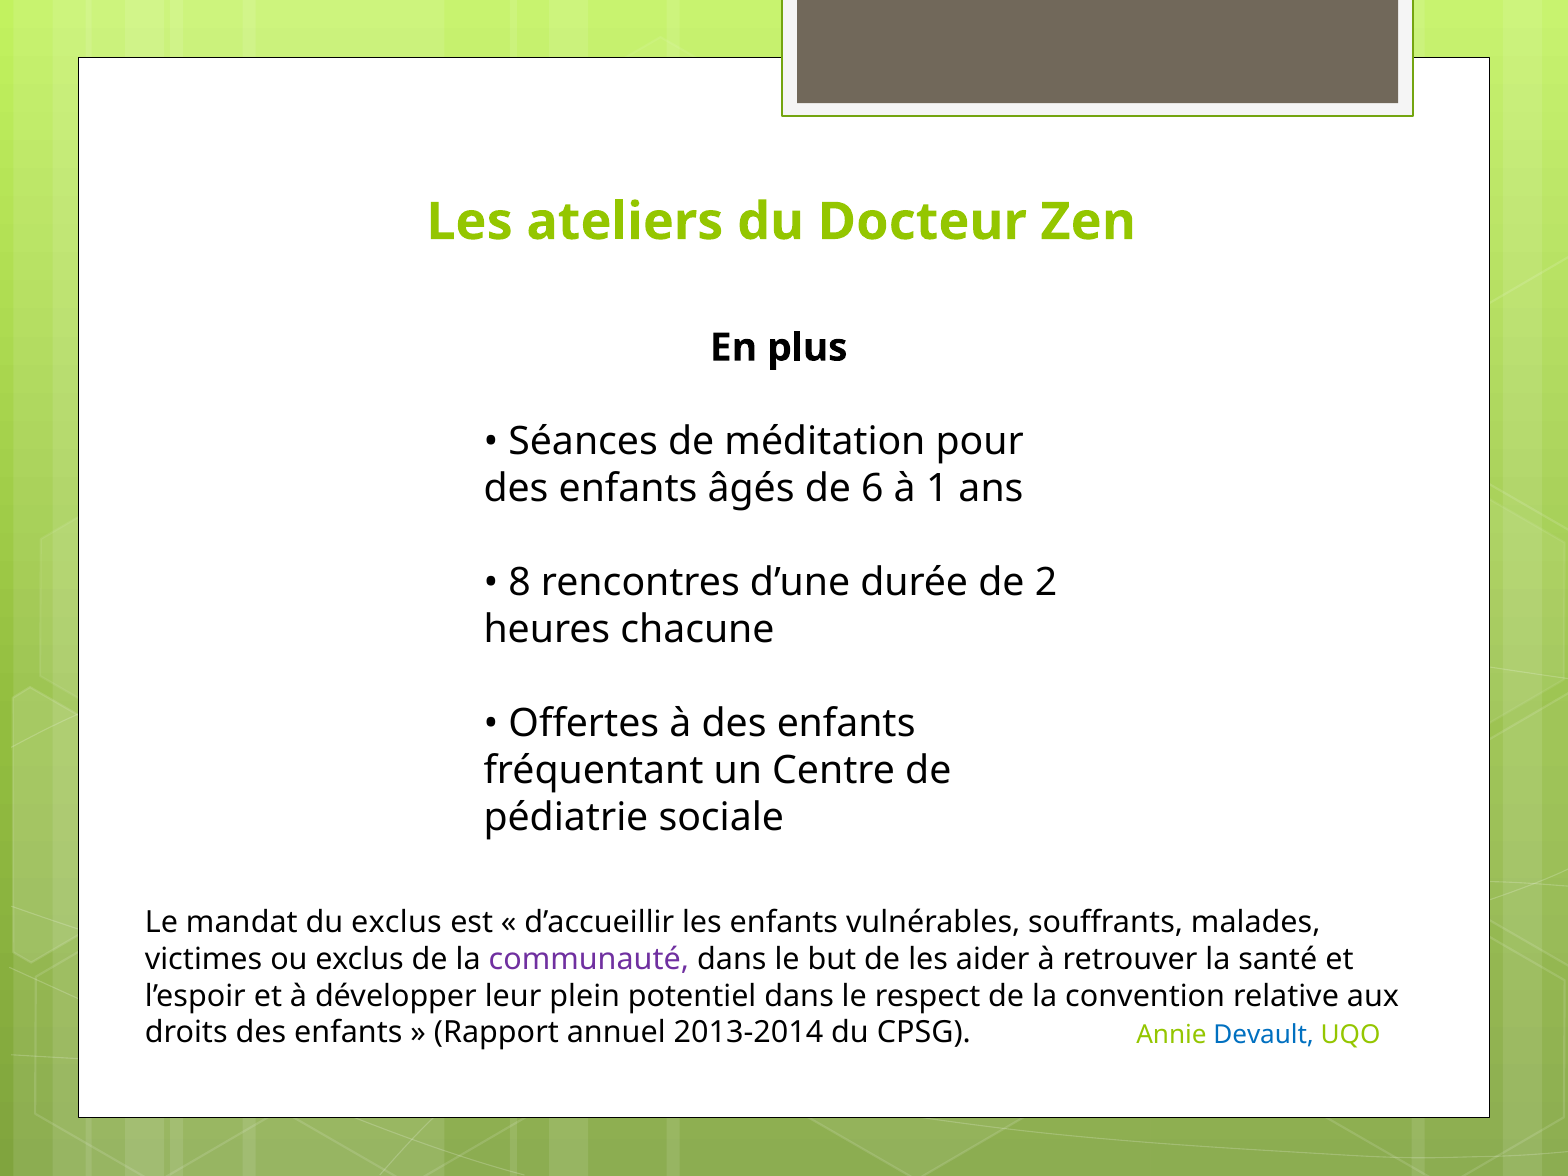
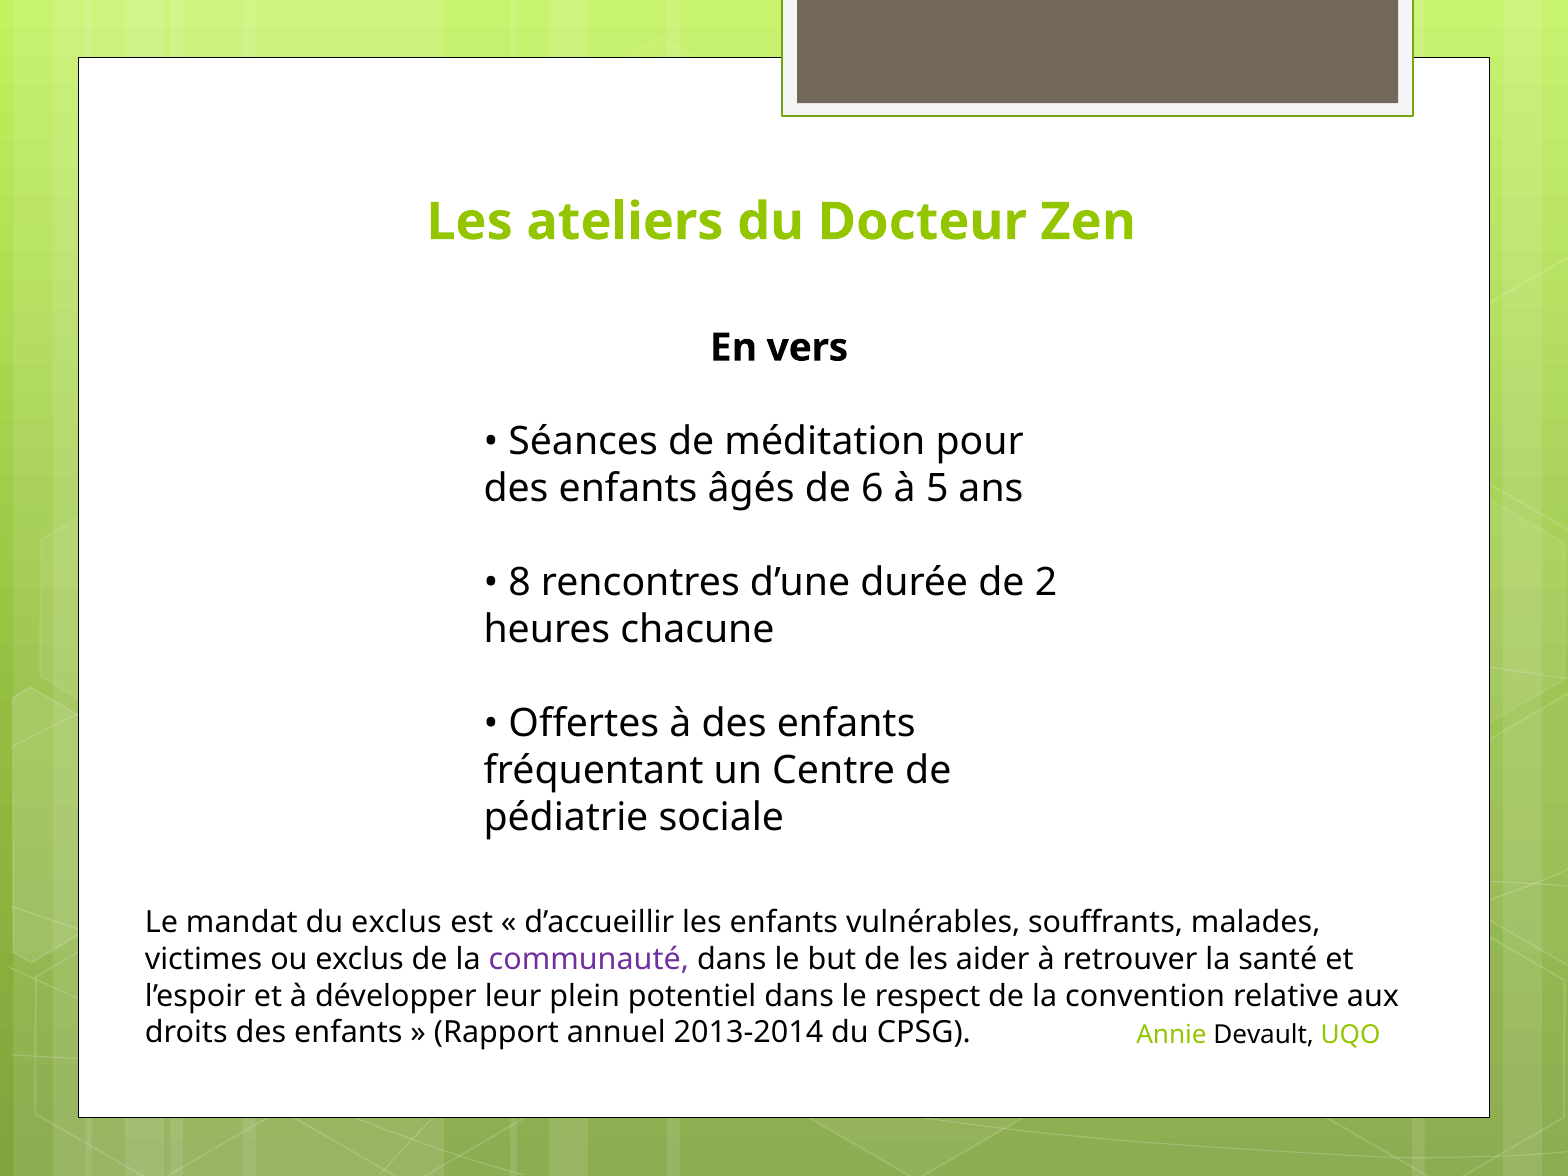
plus: plus -> vers
1: 1 -> 5
Devault colour: blue -> black
